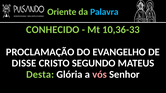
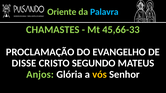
CONHECIDO: CONHECIDO -> CHAMASTES
10,36-33: 10,36-33 -> 45,66-33
Desta: Desta -> Anjos
vós colour: pink -> yellow
